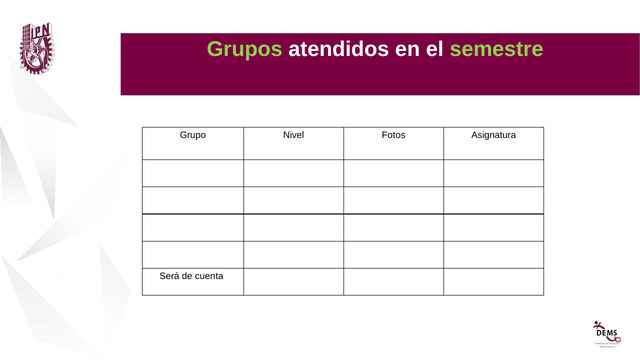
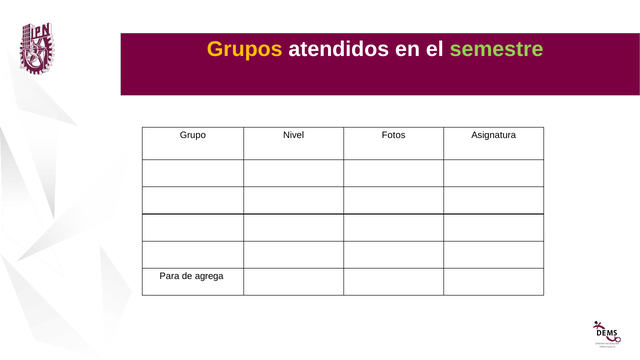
Grupos colour: light green -> yellow
Será: Será -> Para
cuenta: cuenta -> agrega
